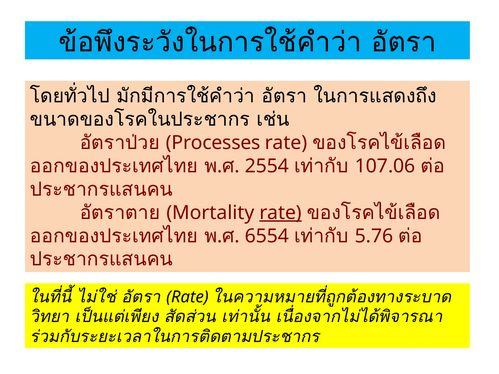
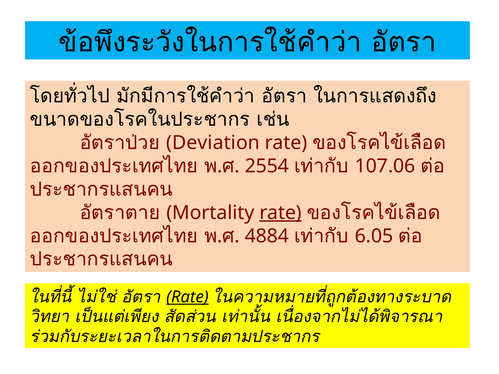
Processes: Processes -> Deviation
6554: 6554 -> 4884
5.76: 5.76 -> 6.05
Rate at (187, 297) underline: none -> present
